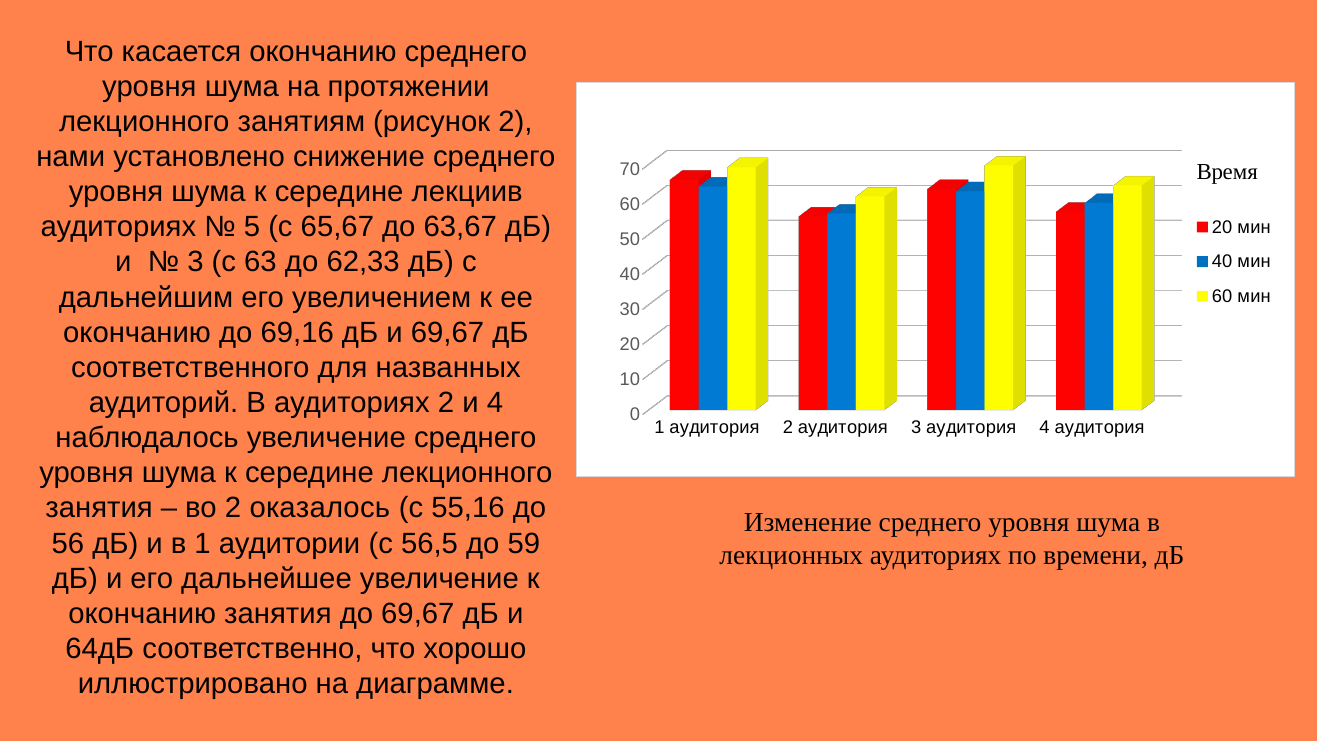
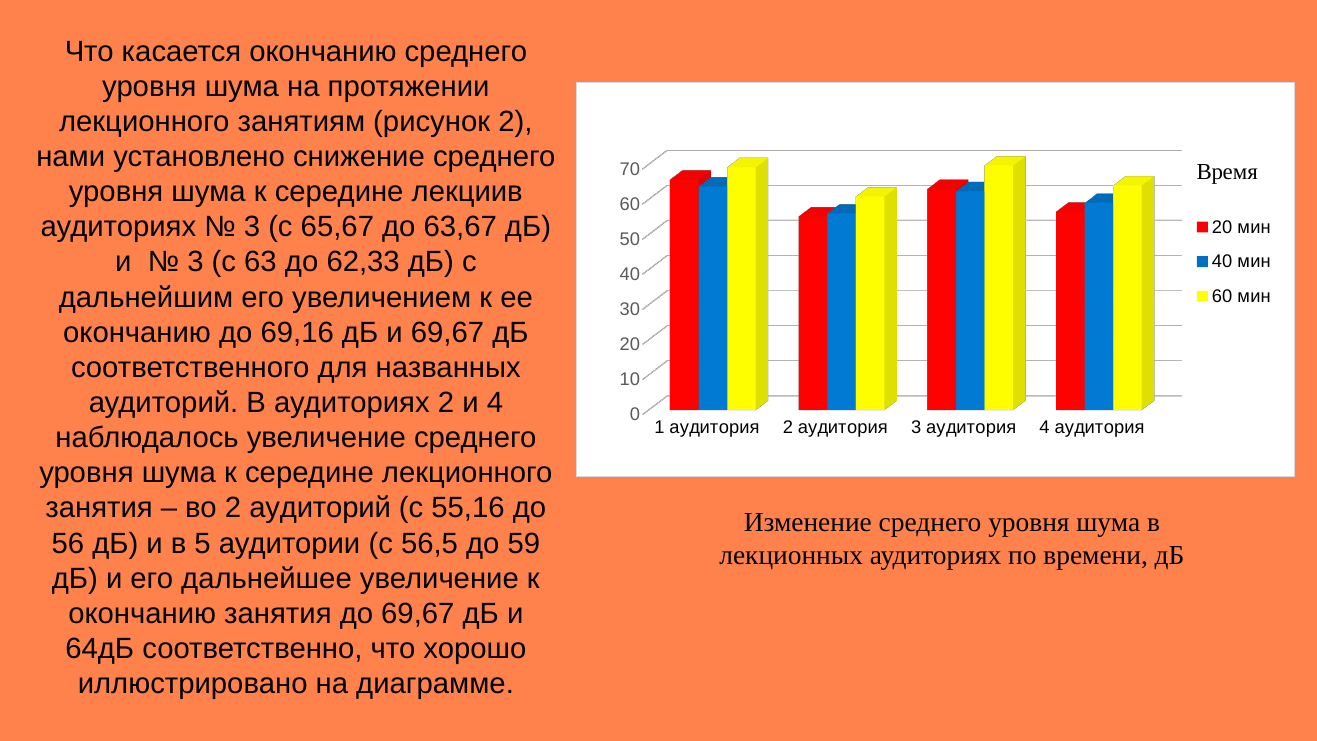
5 at (252, 227): 5 -> 3
2 оказалось: оказалось -> аудиторий
в 1: 1 -> 5
